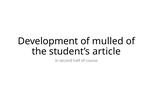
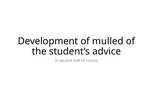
article: article -> advice
